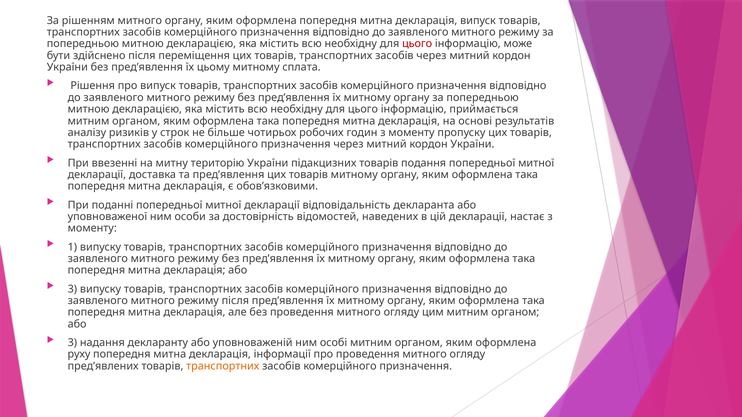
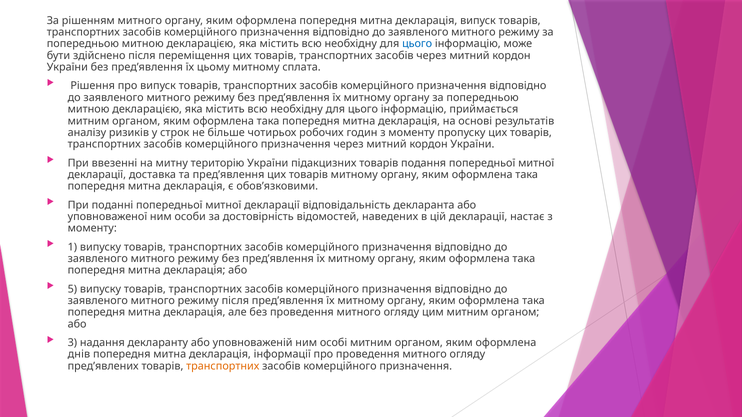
цього at (417, 44) colour: red -> blue
3 at (72, 289): 3 -> 5
руху: руху -> днів
